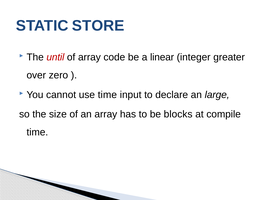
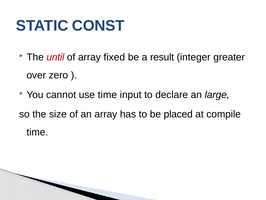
STORE: STORE -> CONST
code: code -> fixed
linear: linear -> result
blocks: blocks -> placed
